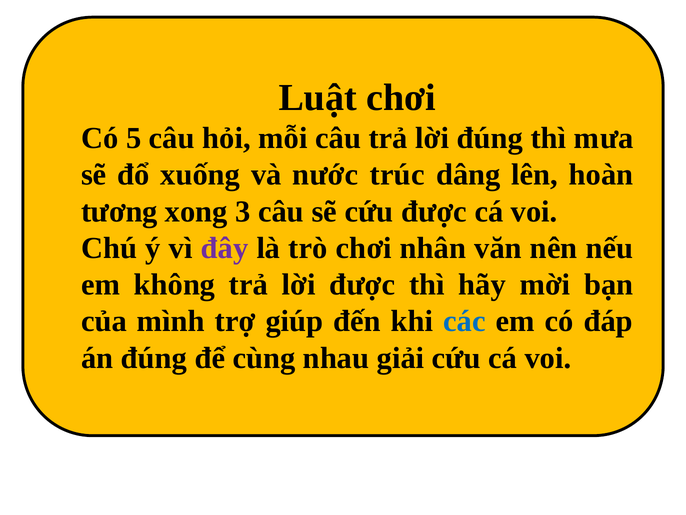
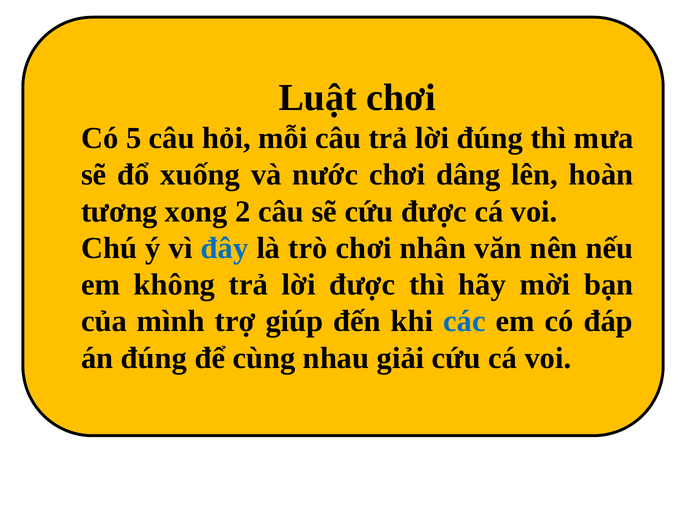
nước trúc: trúc -> chơi
3: 3 -> 2
đây colour: purple -> blue
